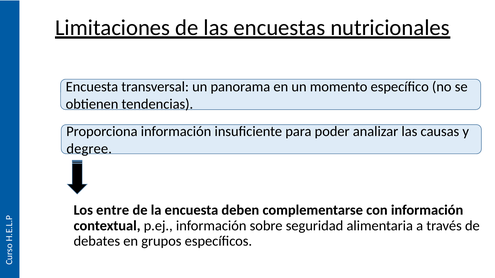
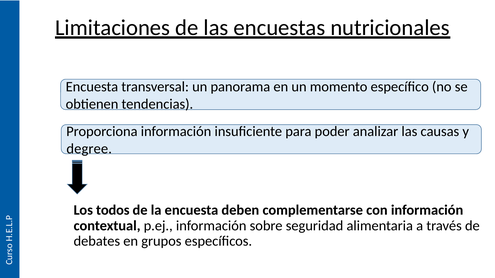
entre: entre -> todos
